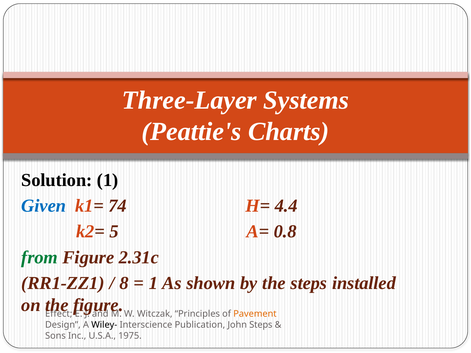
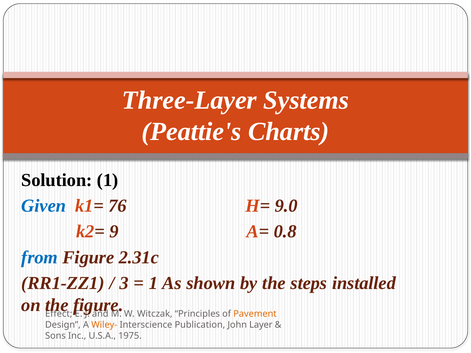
74: 74 -> 76
4.4: 4.4 -> 9.0
5: 5 -> 9
from colour: green -> blue
8: 8 -> 3
Wiley- colour: black -> orange
John Steps: Steps -> Layer
